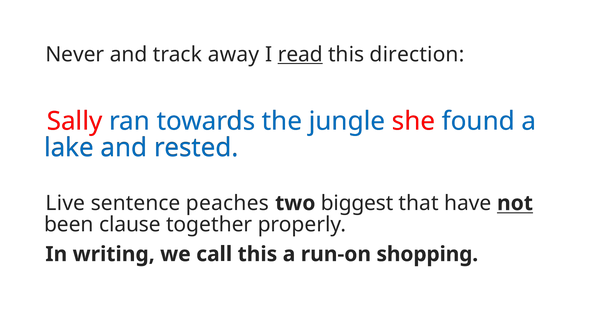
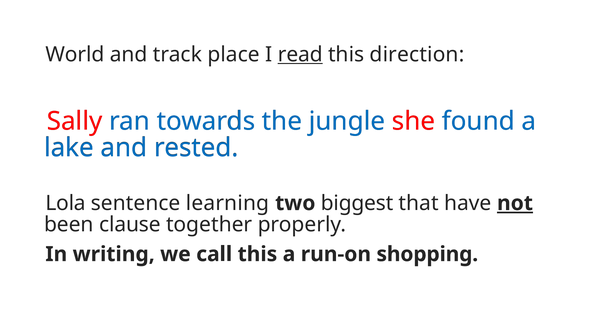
Never: Never -> World
away: away -> place
Live: Live -> Lola
peaches: peaches -> learning
not underline: none -> present
